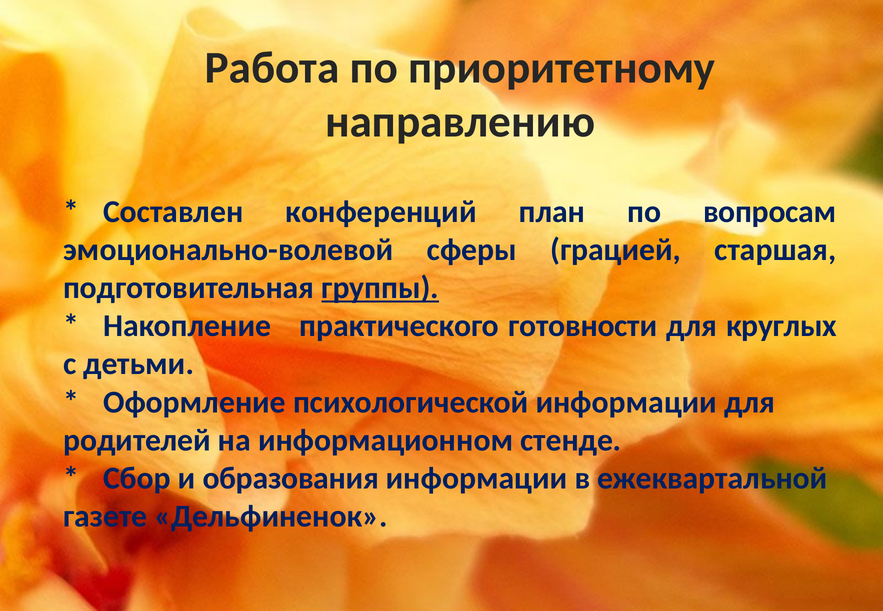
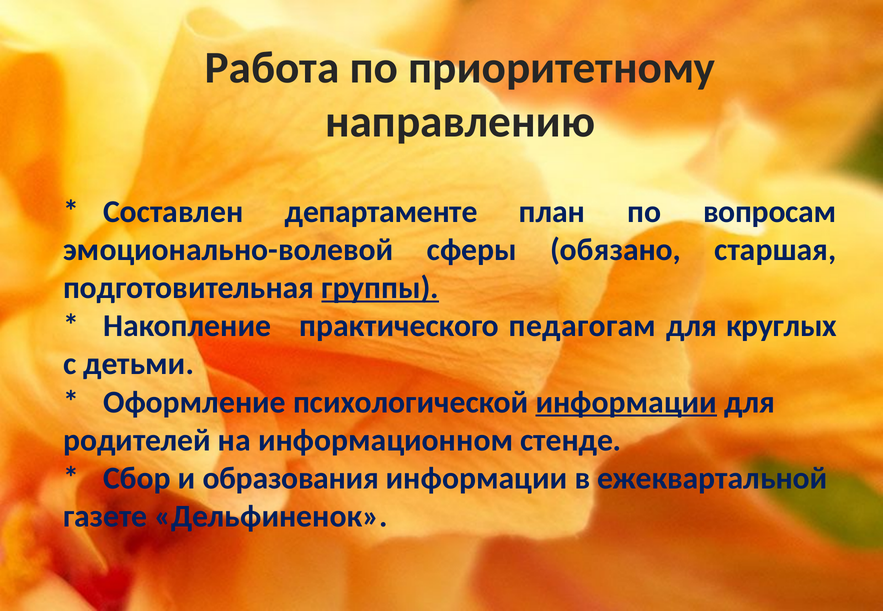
конференций: конференций -> департаменте
грацией: грацией -> обязано
готовности: готовности -> педагогам
информации at (626, 402) underline: none -> present
